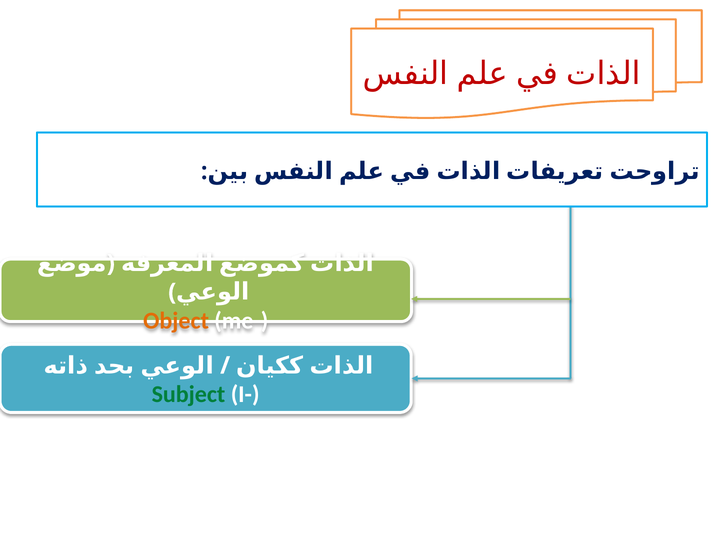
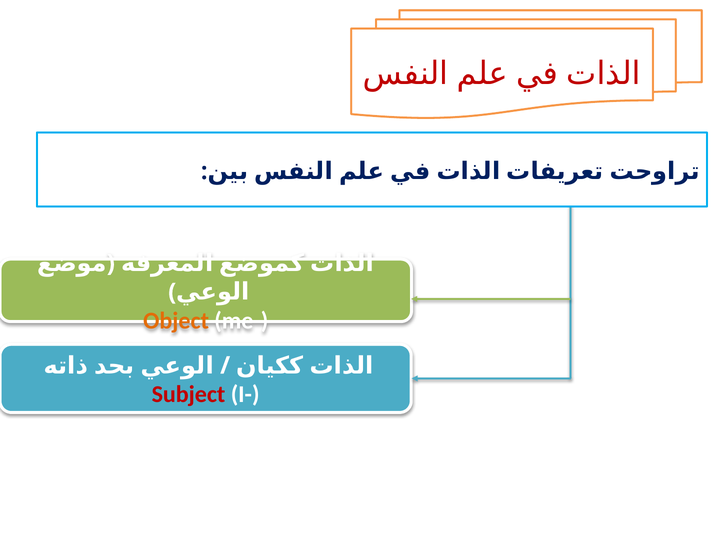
Subject colour: green -> red
